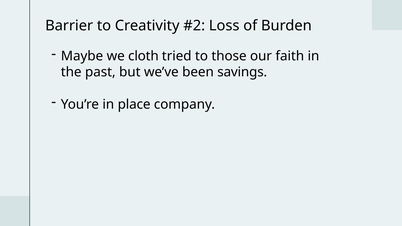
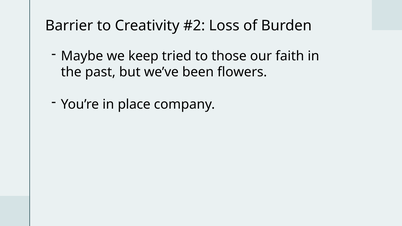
cloth: cloth -> keep
savings: savings -> flowers
